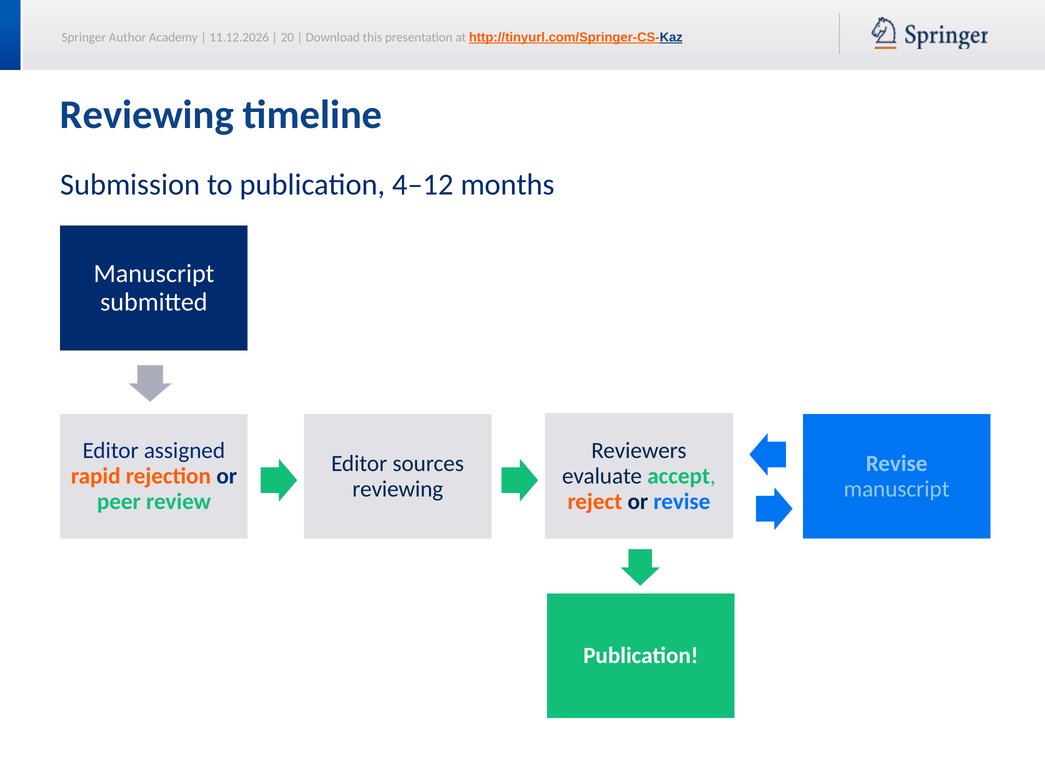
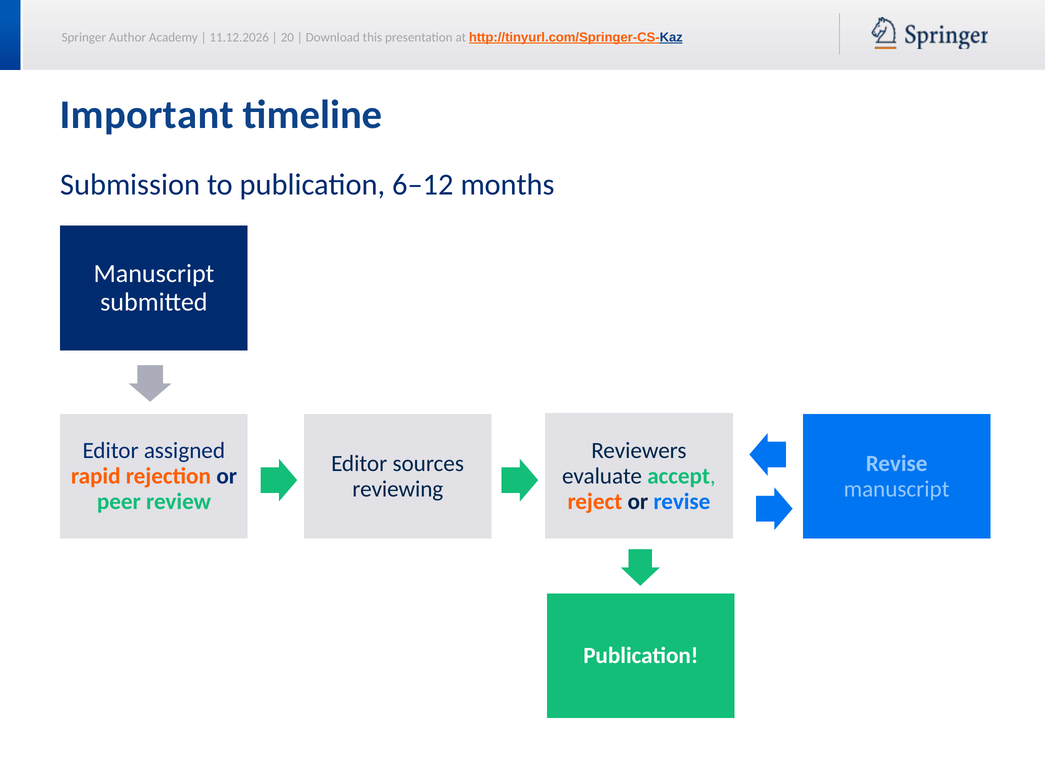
Reviewing at (147, 115): Reviewing -> Important
4–12: 4–12 -> 6–12
